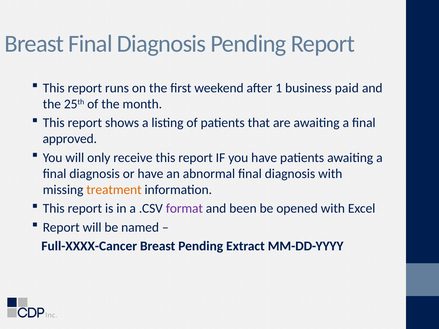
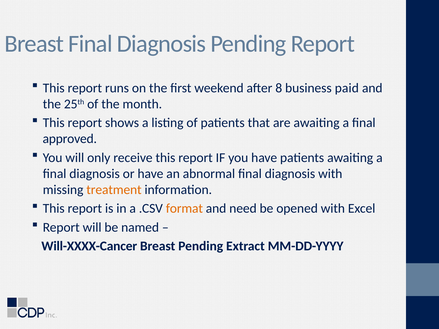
1: 1 -> 8
format colour: purple -> orange
been: been -> need
Full-XXXX-Cancer: Full-XXXX-Cancer -> Will-XXXX-Cancer
